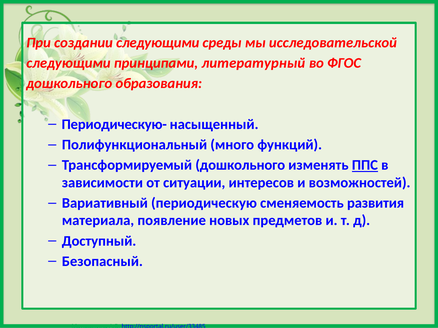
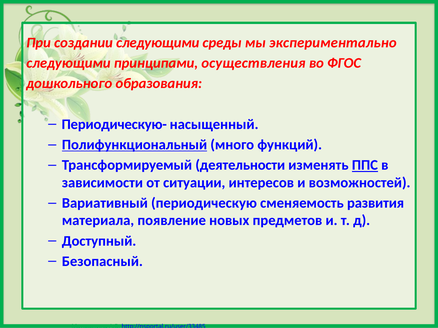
исследовательской: исследовательской -> экспериментально
литературный: литературный -> осуществления
Полифункциональный underline: none -> present
Трансформируемый дошкольного: дошкольного -> деятельности
